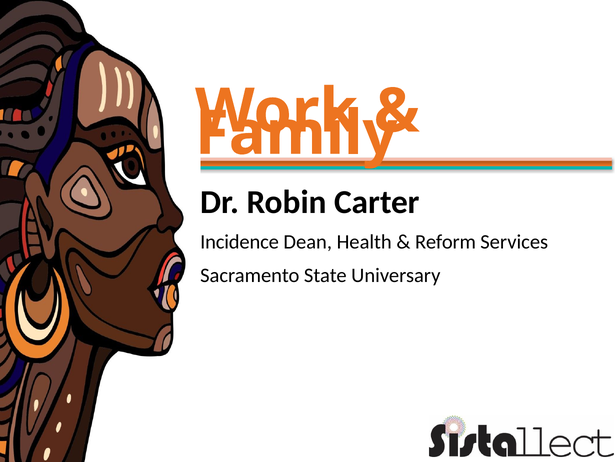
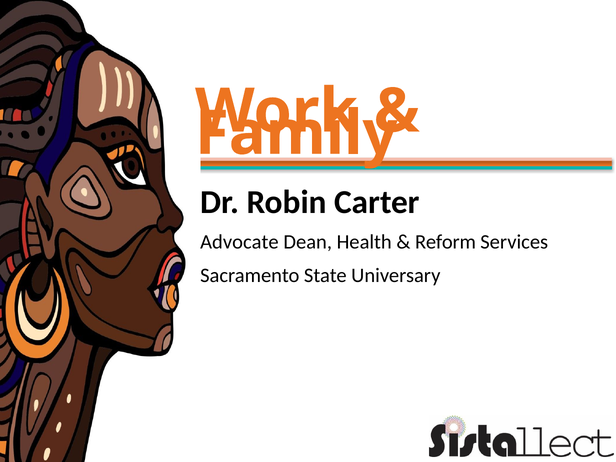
Incidence: Incidence -> Advocate
